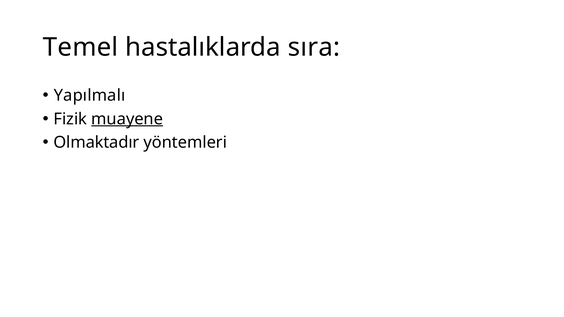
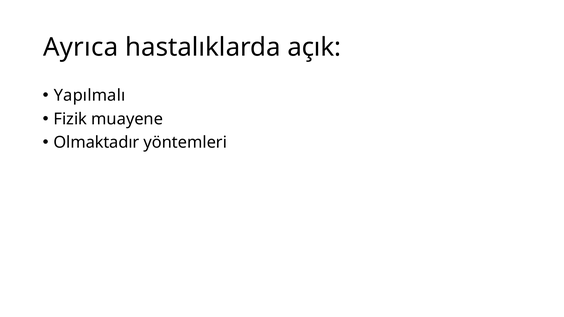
Temel: Temel -> Ayrıca
sıra: sıra -> açık
muayene underline: present -> none
